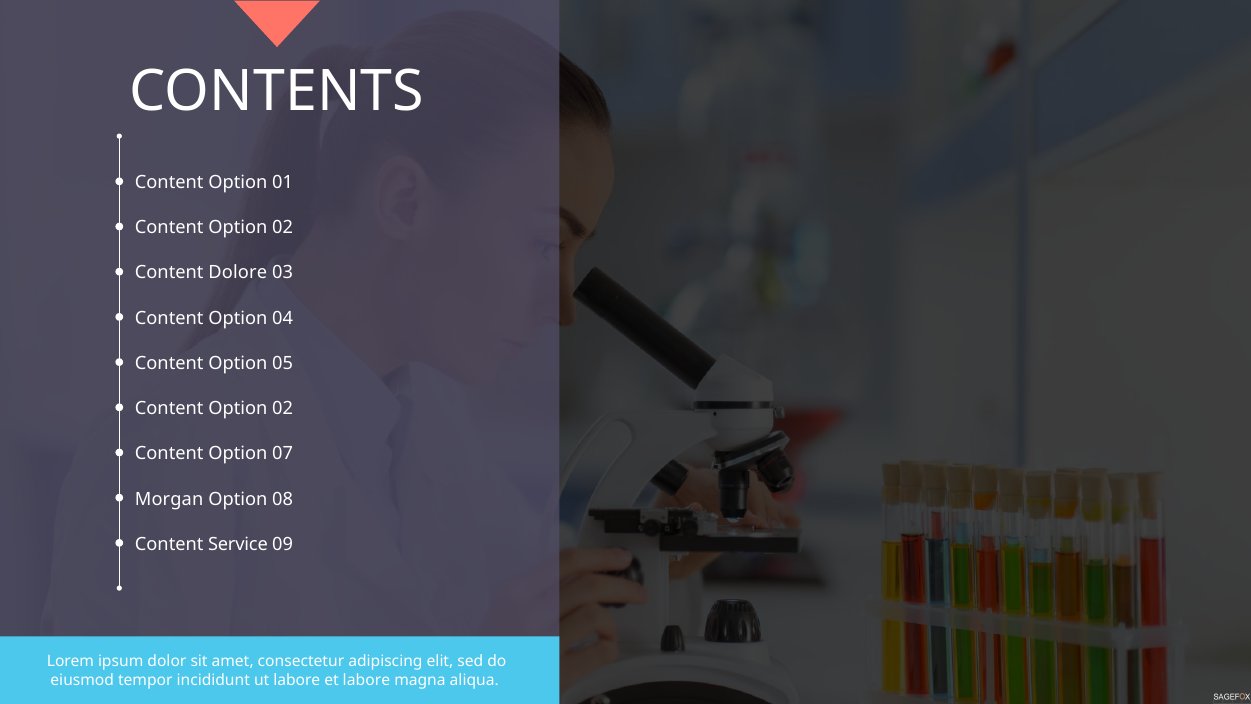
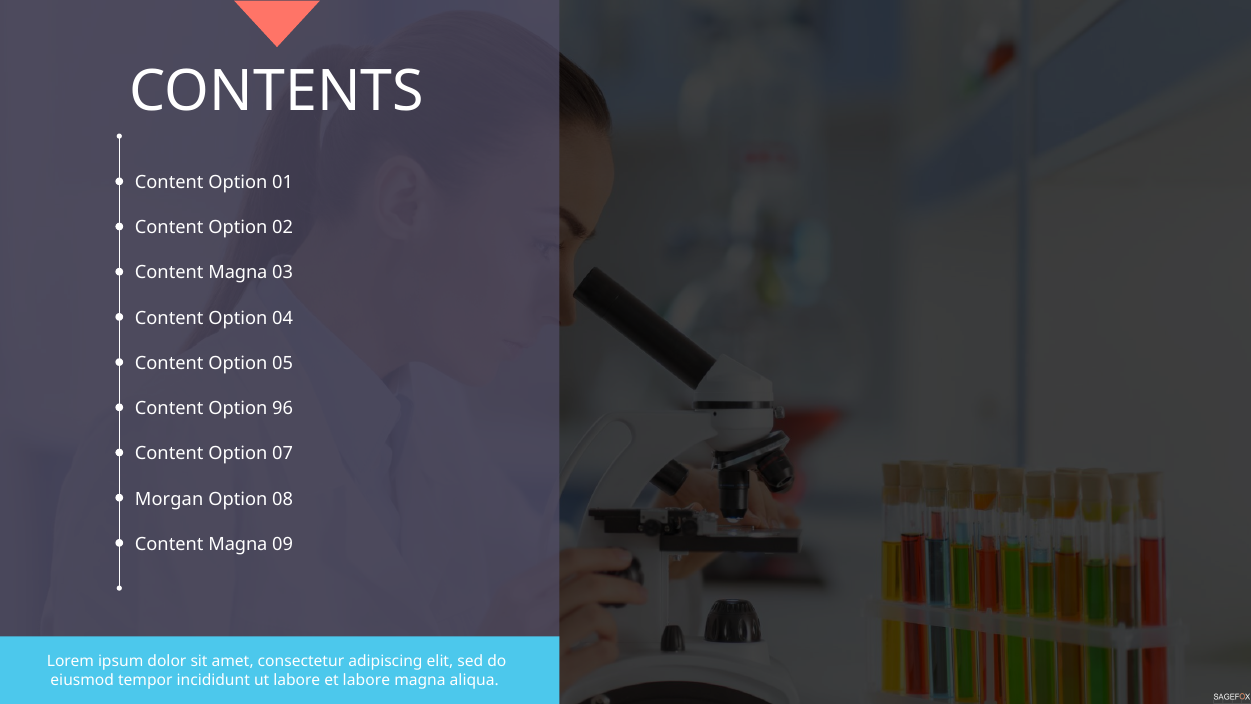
Dolore at (238, 273): Dolore -> Magna
02 at (283, 409): 02 -> 96
Service at (238, 544): Service -> Magna
